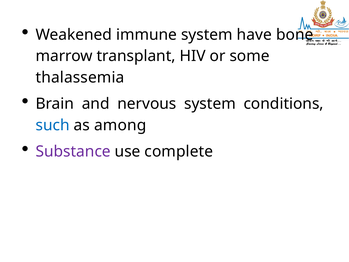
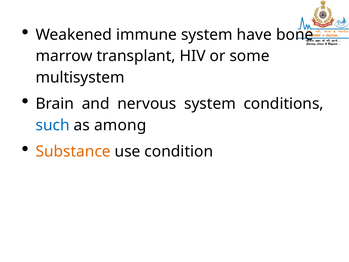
thalassemia: thalassemia -> multisystem
Substance colour: purple -> orange
complete: complete -> condition
